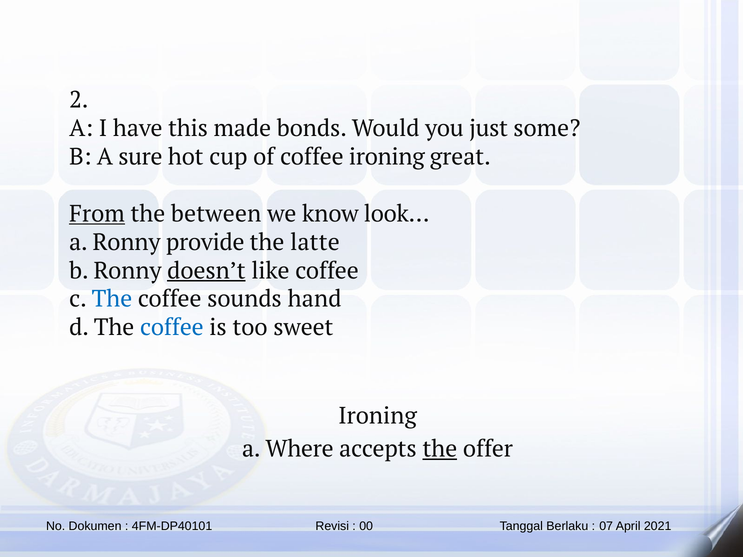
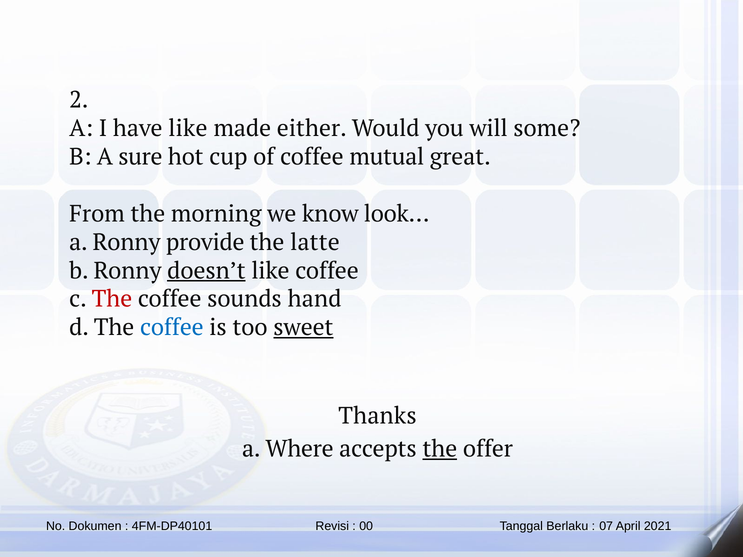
have this: this -> like
bonds: bonds -> either
just: just -> will
coffee ironing: ironing -> mutual
From underline: present -> none
between: between -> morning
The at (112, 299) colour: blue -> red
sweet underline: none -> present
Ironing at (378, 416): Ironing -> Thanks
